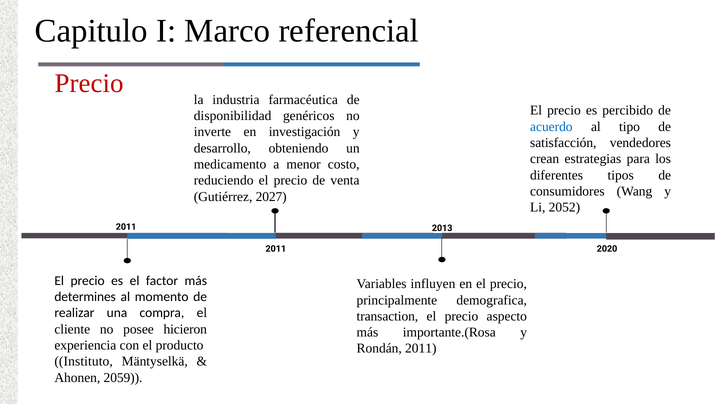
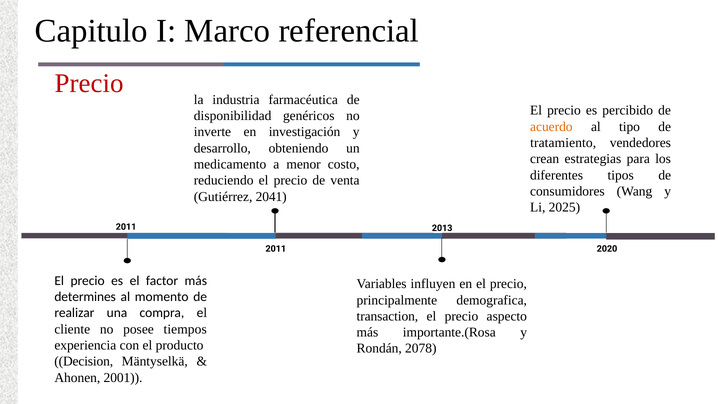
acuerdo colour: blue -> orange
satisfacción: satisfacción -> tratamiento
2027: 2027 -> 2041
2052: 2052 -> 2025
hicieron: hicieron -> tiempos
Rondán 2011: 2011 -> 2078
Instituto: Instituto -> Decision
2059: 2059 -> 2001
